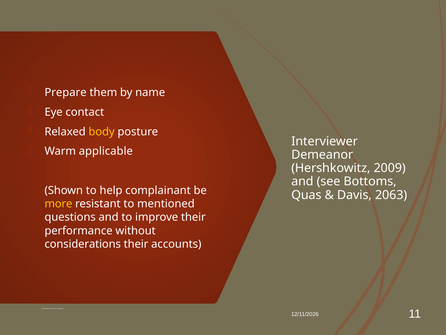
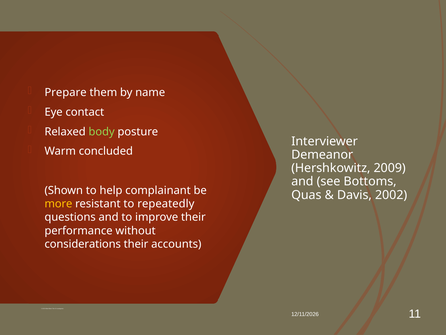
body colour: yellow -> light green
applicable: applicable -> concluded
2063: 2063 -> 2002
mentioned: mentioned -> repeatedly
